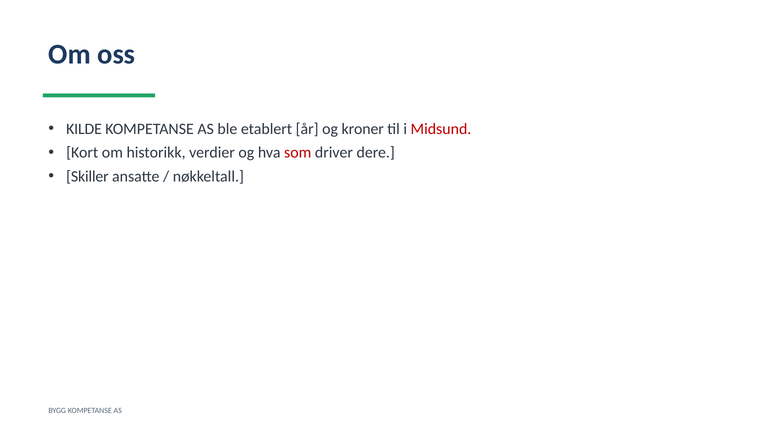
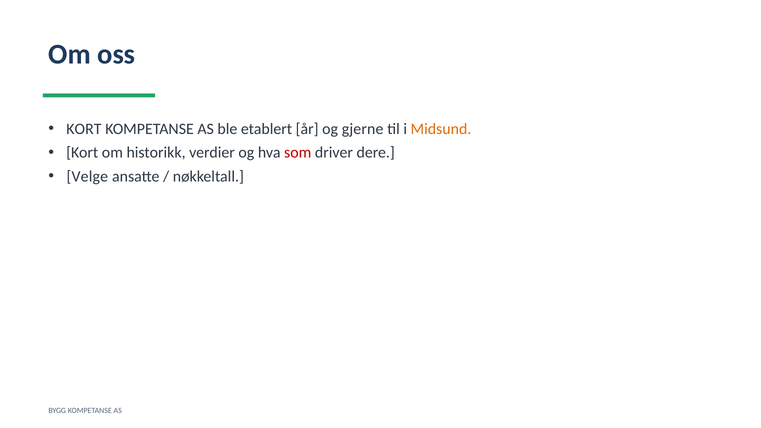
KILDE at (84, 129): KILDE -> KORT
kroner: kroner -> gjerne
Midsund colour: red -> orange
Skiller: Skiller -> Velge
